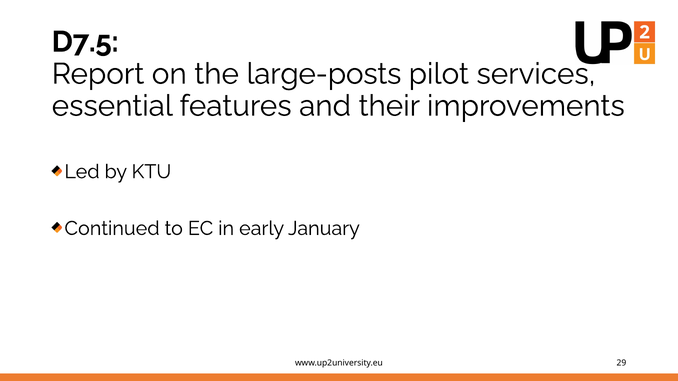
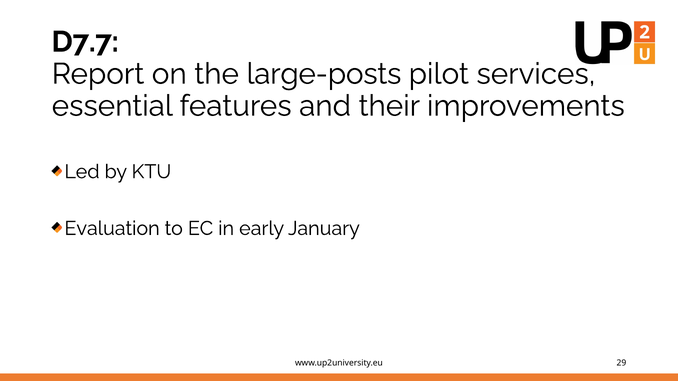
D7.5: D7.5 -> D7.7
Continued: Continued -> Evaluation
